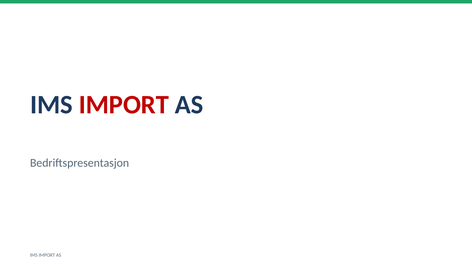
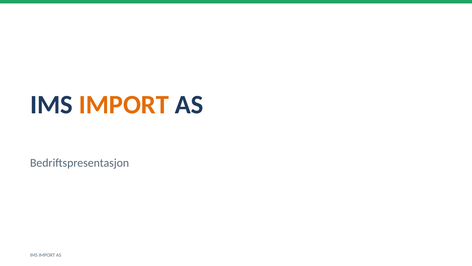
IMPORT at (124, 105) colour: red -> orange
